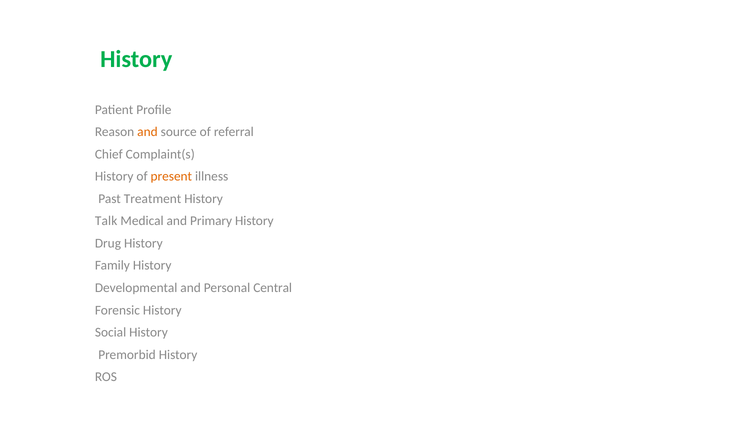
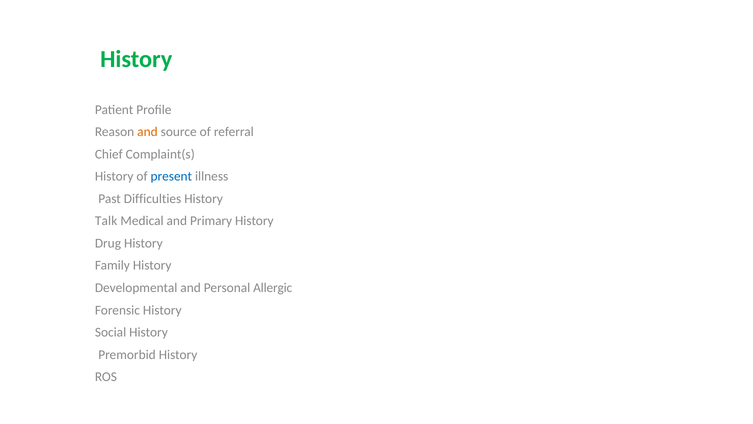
present colour: orange -> blue
Treatment: Treatment -> Difficulties
Central: Central -> Allergic
